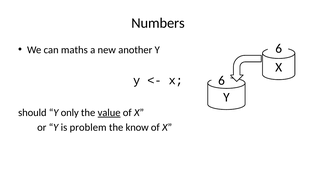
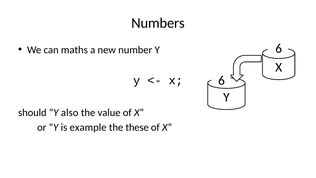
another: another -> number
only: only -> also
value underline: present -> none
problem: problem -> example
know: know -> these
